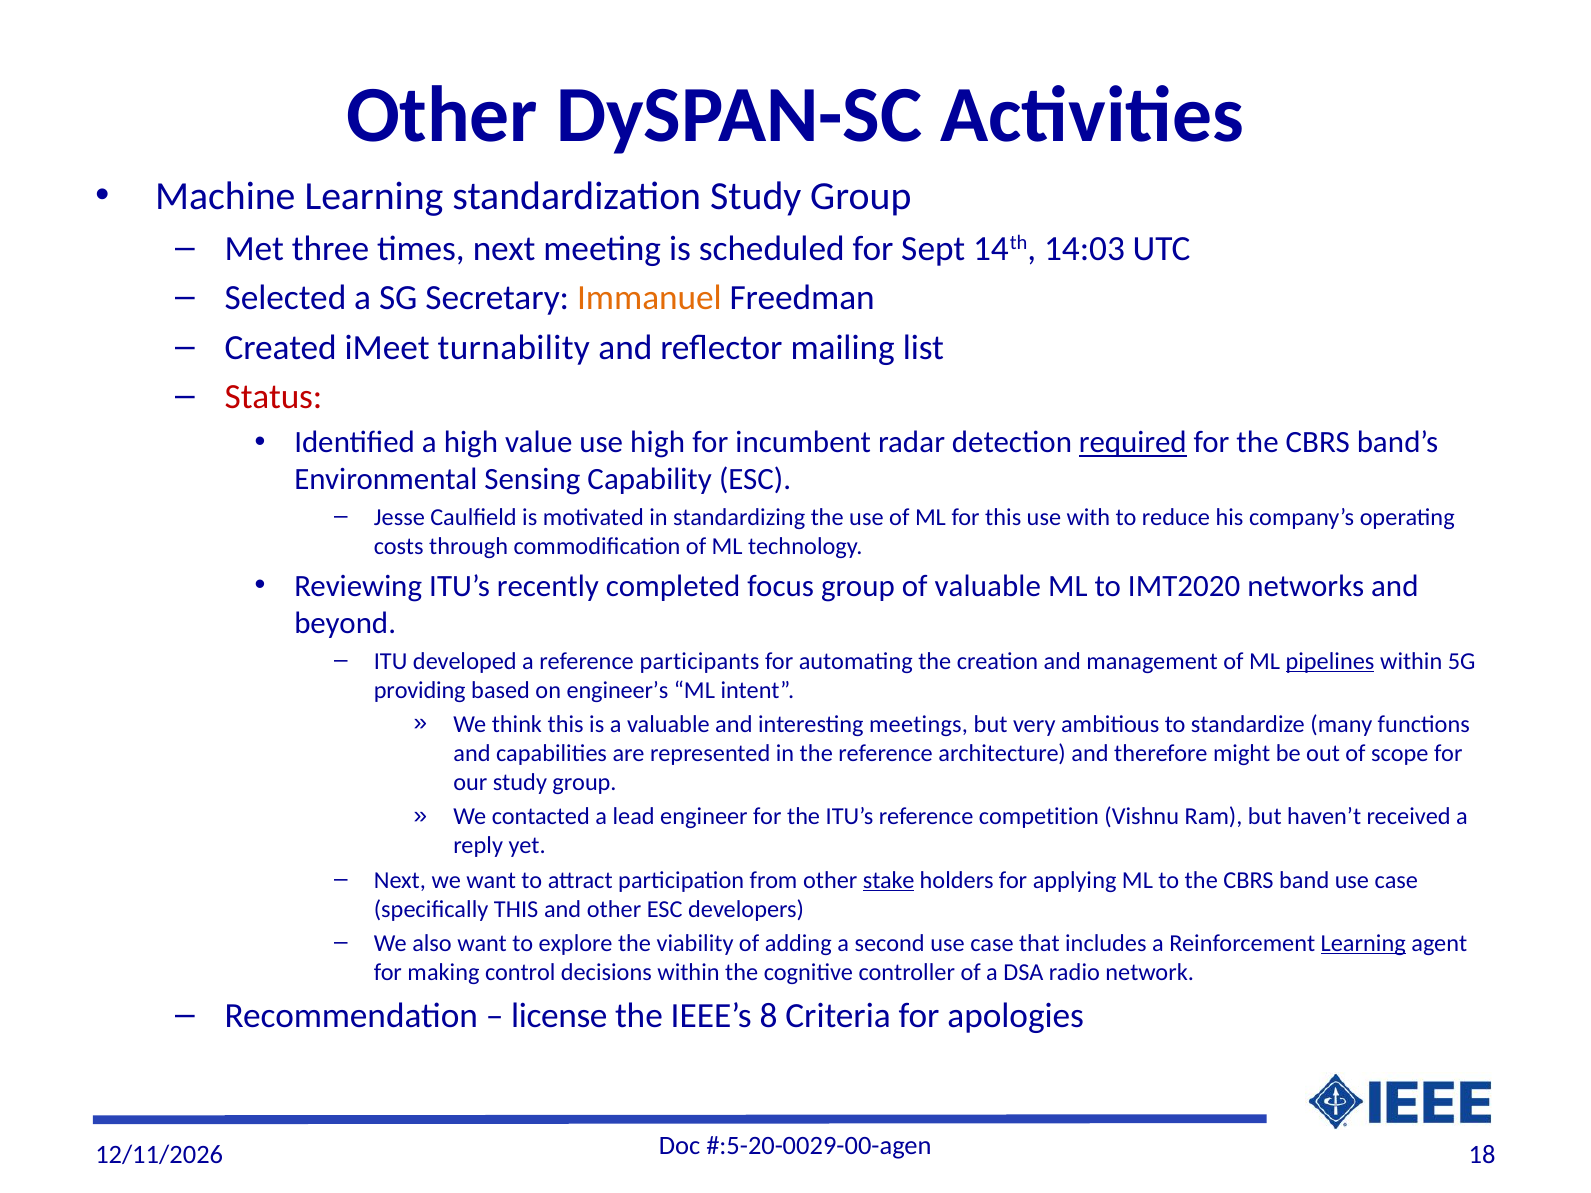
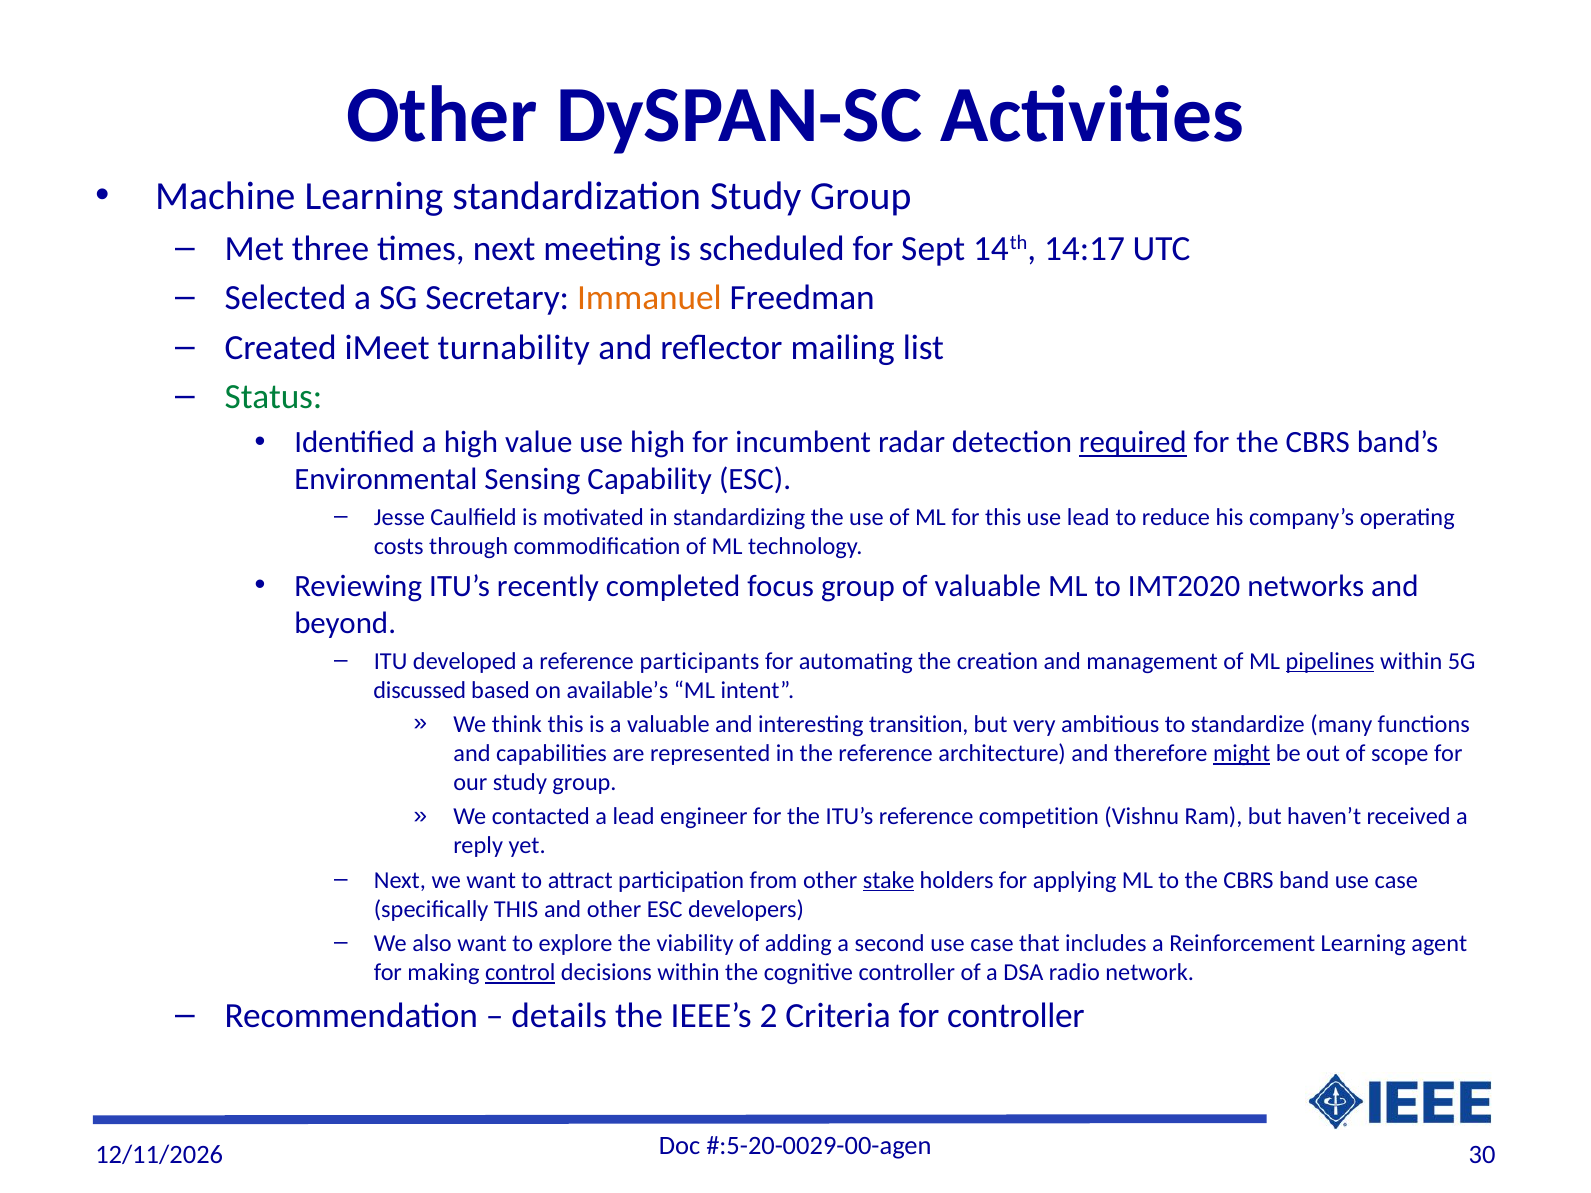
14:03: 14:03 -> 14:17
Status colour: red -> green
use with: with -> lead
providing: providing -> discussed
engineer’s: engineer’s -> available’s
meetings: meetings -> transition
might underline: none -> present
Learning at (1363, 943) underline: present -> none
control underline: none -> present
license: license -> details
8: 8 -> 2
for apologies: apologies -> controller
18: 18 -> 30
